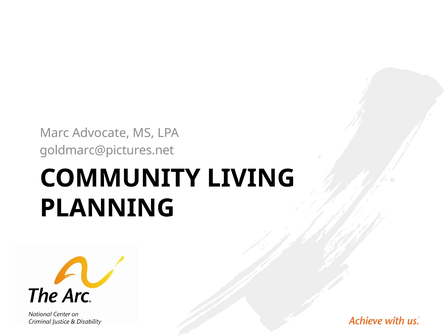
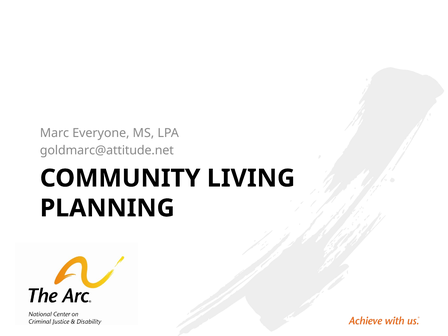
Advocate: Advocate -> Everyone
goldmarc@pictures.net: goldmarc@pictures.net -> goldmarc@attitude.net
